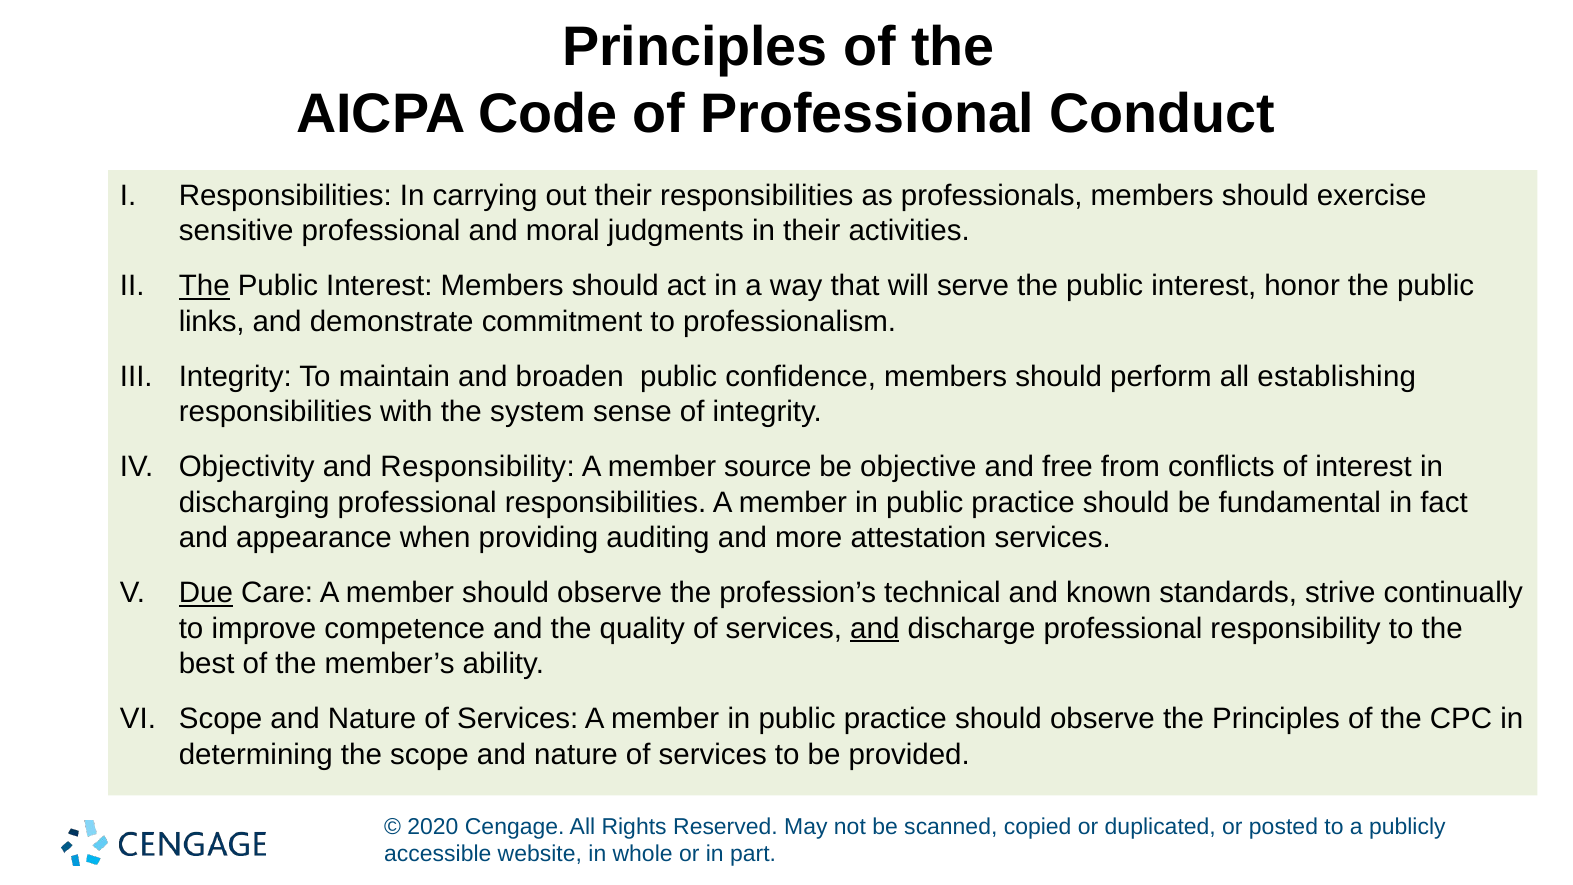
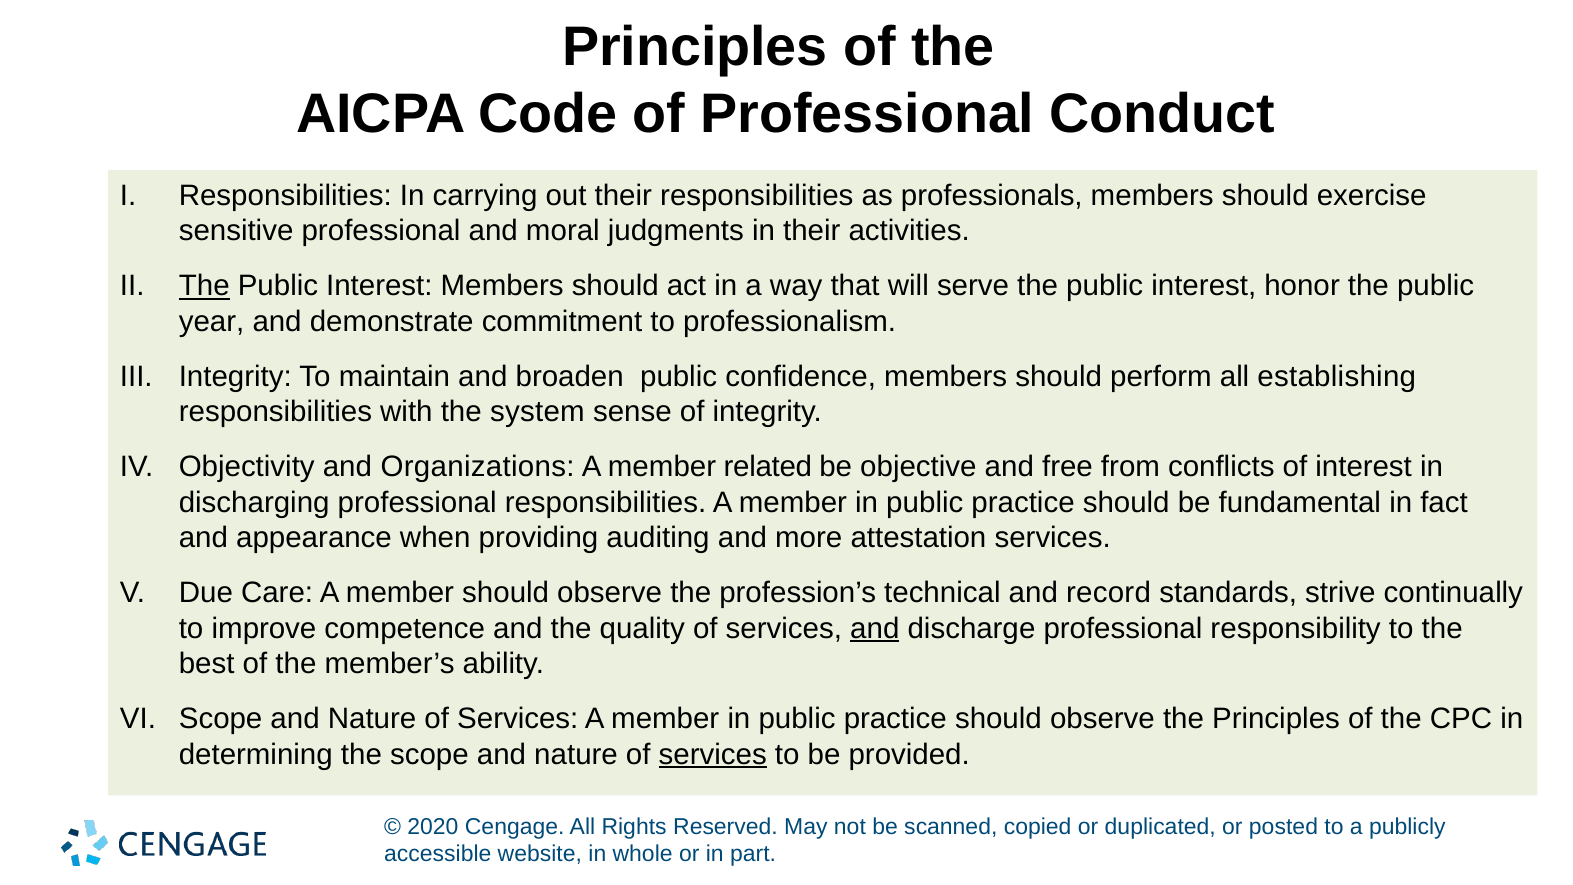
links: links -> year
and Responsibility: Responsibility -> Organizations
source: source -> related
Due underline: present -> none
known: known -> record
services at (713, 754) underline: none -> present
